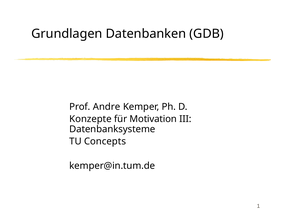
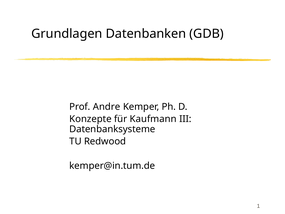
Motivation: Motivation -> Kaufmann
Concepts: Concepts -> Redwood
